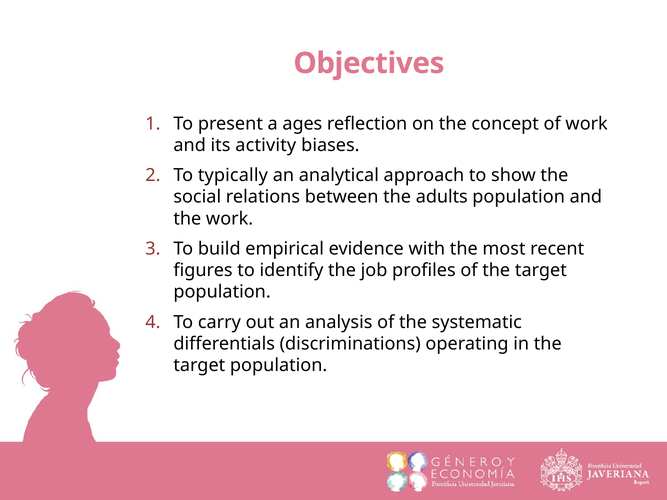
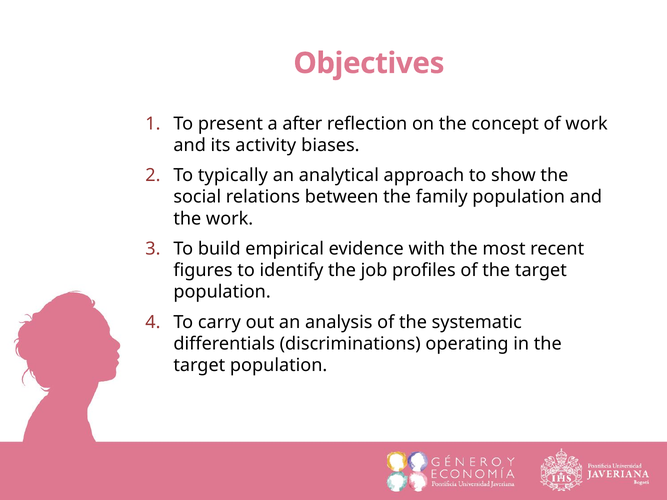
ages: ages -> after
adults: adults -> family
